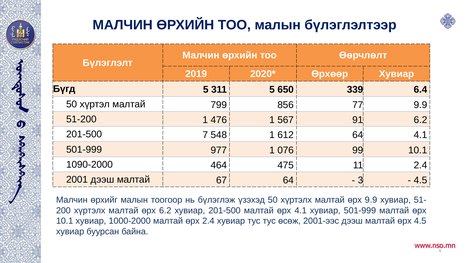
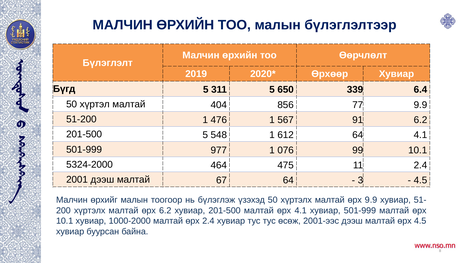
799: 799 -> 404
201-500 7: 7 -> 5
1090-2000: 1090-2000 -> 5324-2000
